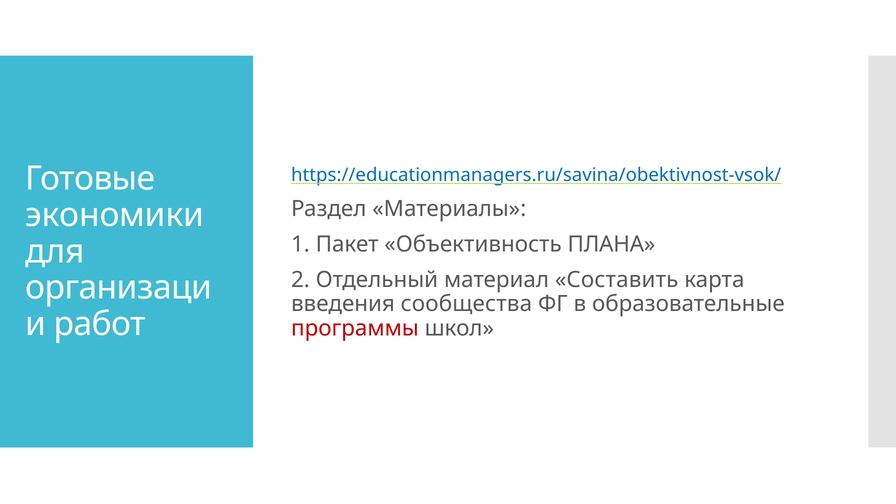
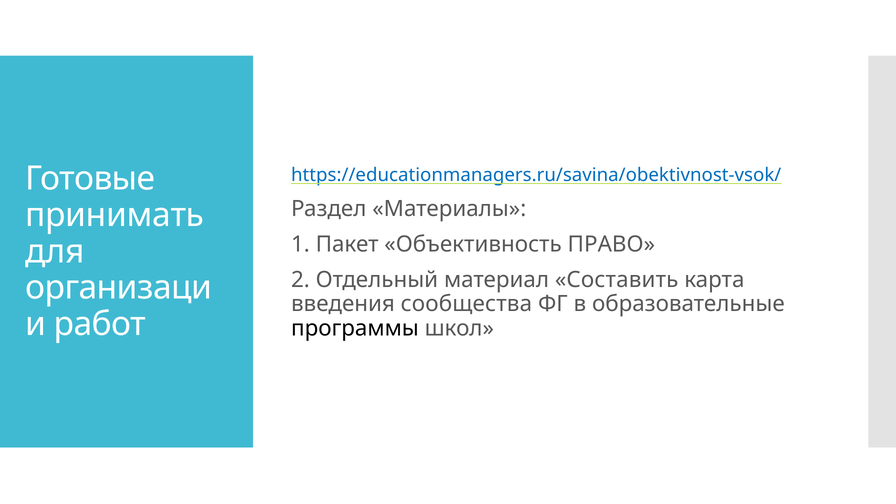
экономики: экономики -> принимать
ПЛАНА: ПЛАНА -> ПРАВО
программы colour: red -> black
